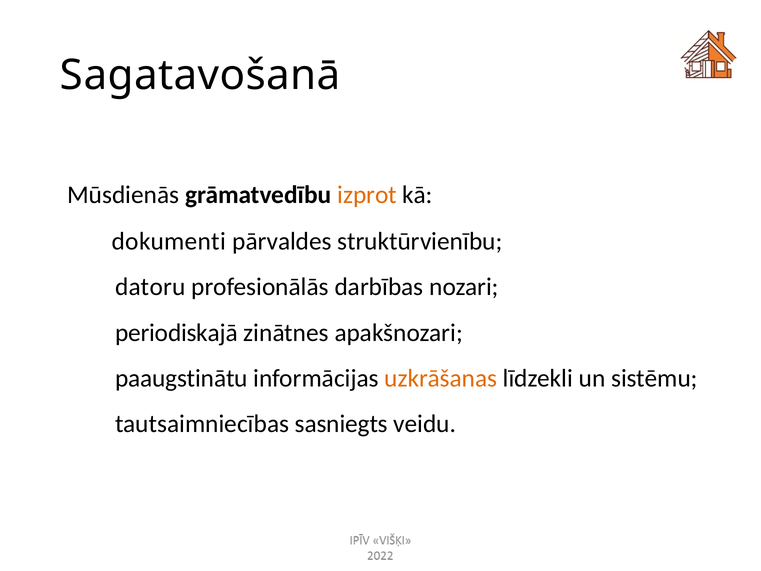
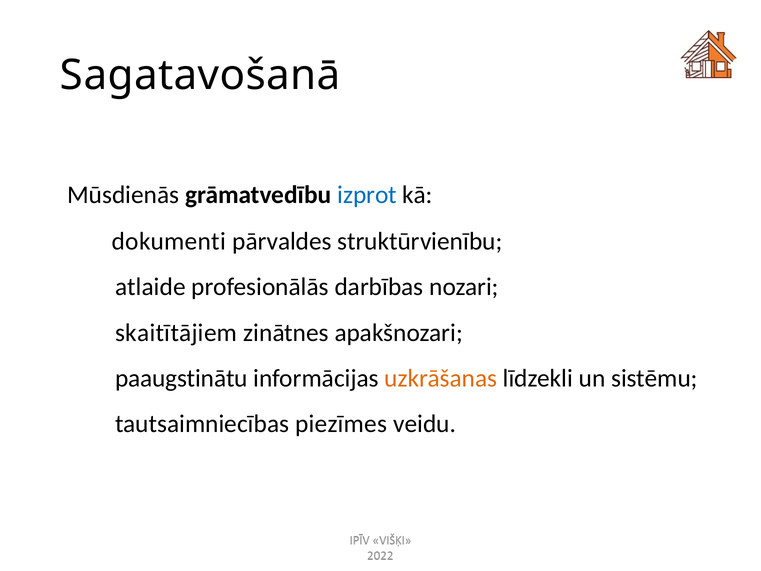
izprot colour: orange -> blue
datoru: datoru -> atlaide
periodiskajā: periodiskajā -> skaitītājiem
sasniegts: sasniegts -> piezīmes
